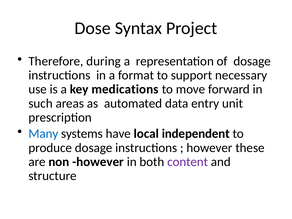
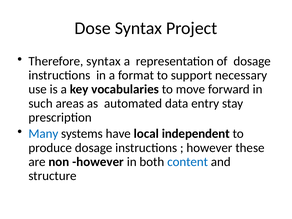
Therefore during: during -> syntax
medications: medications -> vocabularies
unit: unit -> stay
content colour: purple -> blue
